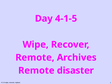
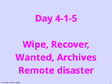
Remote at (35, 58): Remote -> Wanted
